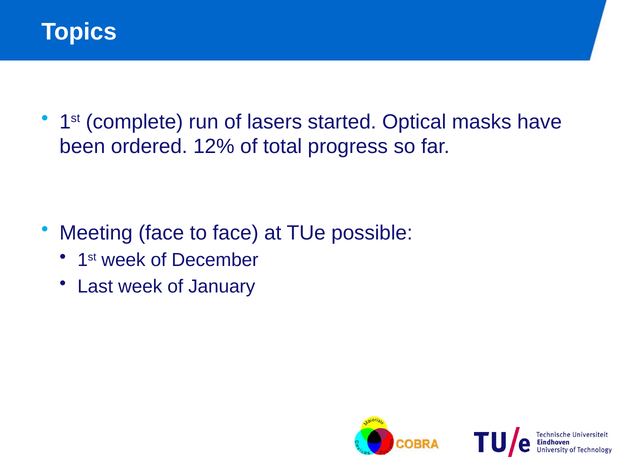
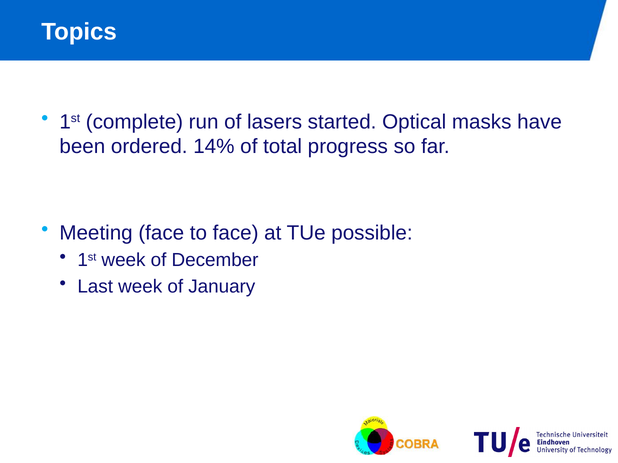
12%: 12% -> 14%
